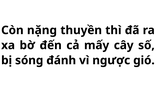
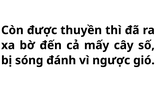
nặng: nặng -> được
